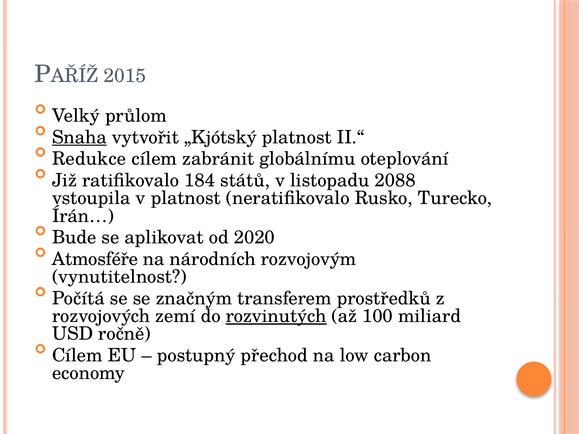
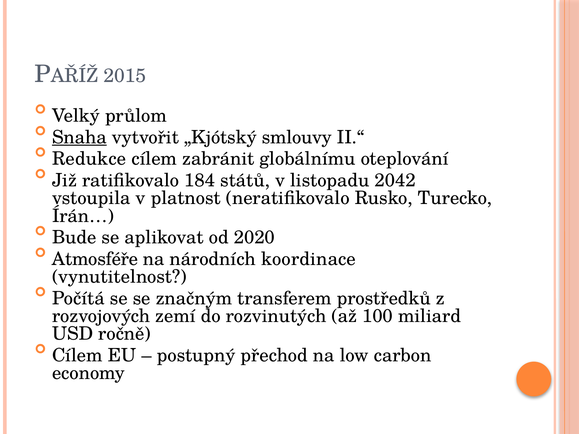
„Kjótský platnost: platnost -> smlouvy
2088: 2088 -> 2042
rozvojovým: rozvojovým -> koordinace
rozvinutých underline: present -> none
